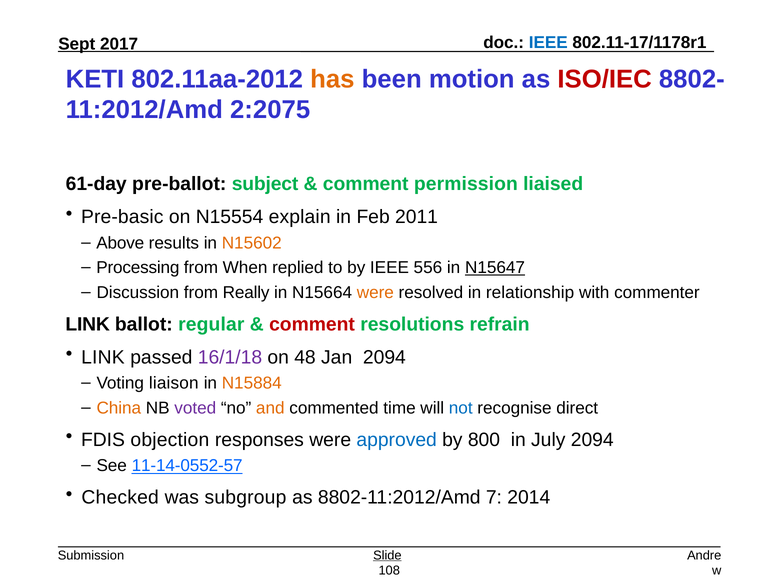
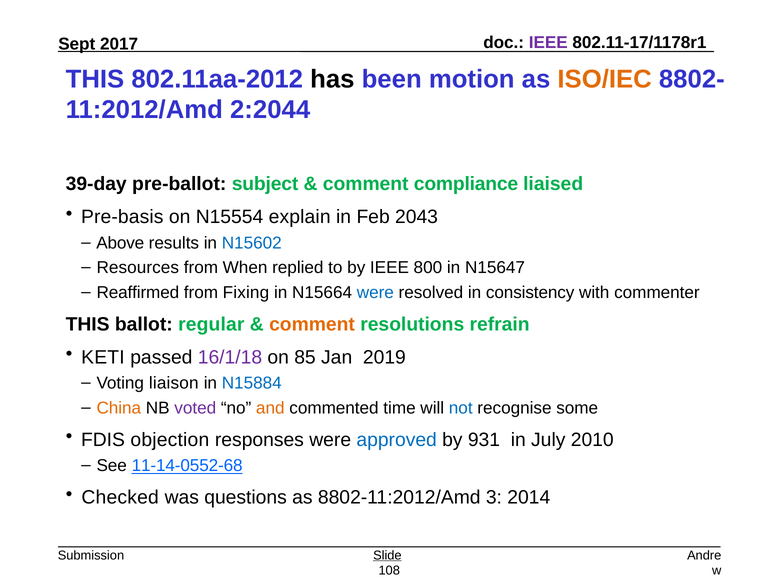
IEEE at (548, 42) colour: blue -> purple
KETI at (95, 79): KETI -> THIS
has colour: orange -> black
ISO/IEC colour: red -> orange
2:2075: 2:2075 -> 2:2044
61-day: 61-day -> 39-day
permission: permission -> compliance
Pre-basic: Pre-basic -> Pre-basis
2011: 2011 -> 2043
N15602 colour: orange -> blue
Processing: Processing -> Resources
556: 556 -> 800
N15647 underline: present -> none
Discussion: Discussion -> Reaffirmed
Really: Really -> Fixing
were at (375, 293) colour: orange -> blue
relationship: relationship -> consistency
LINK at (88, 324): LINK -> THIS
comment at (312, 324) colour: red -> orange
LINK at (103, 357): LINK -> KETI
48: 48 -> 85
Jan 2094: 2094 -> 2019
N15884 colour: orange -> blue
direct: direct -> some
800: 800 -> 931
July 2094: 2094 -> 2010
11-14-0552-57: 11-14-0552-57 -> 11-14-0552-68
subgroup: subgroup -> questions
7: 7 -> 3
